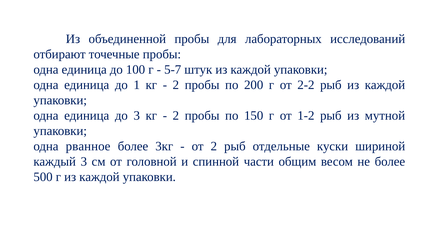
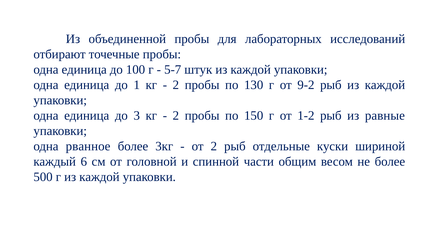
200: 200 -> 130
2-2: 2-2 -> 9-2
мутной: мутной -> равные
каждый 3: 3 -> 6
